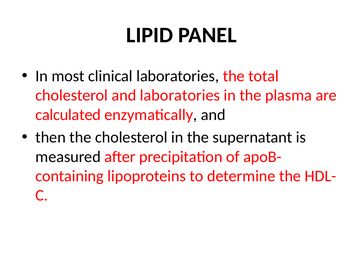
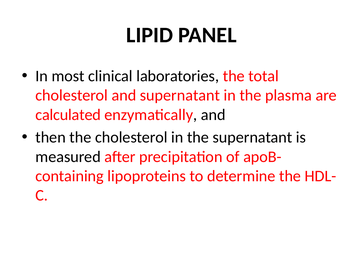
and laboratories: laboratories -> supernatant
